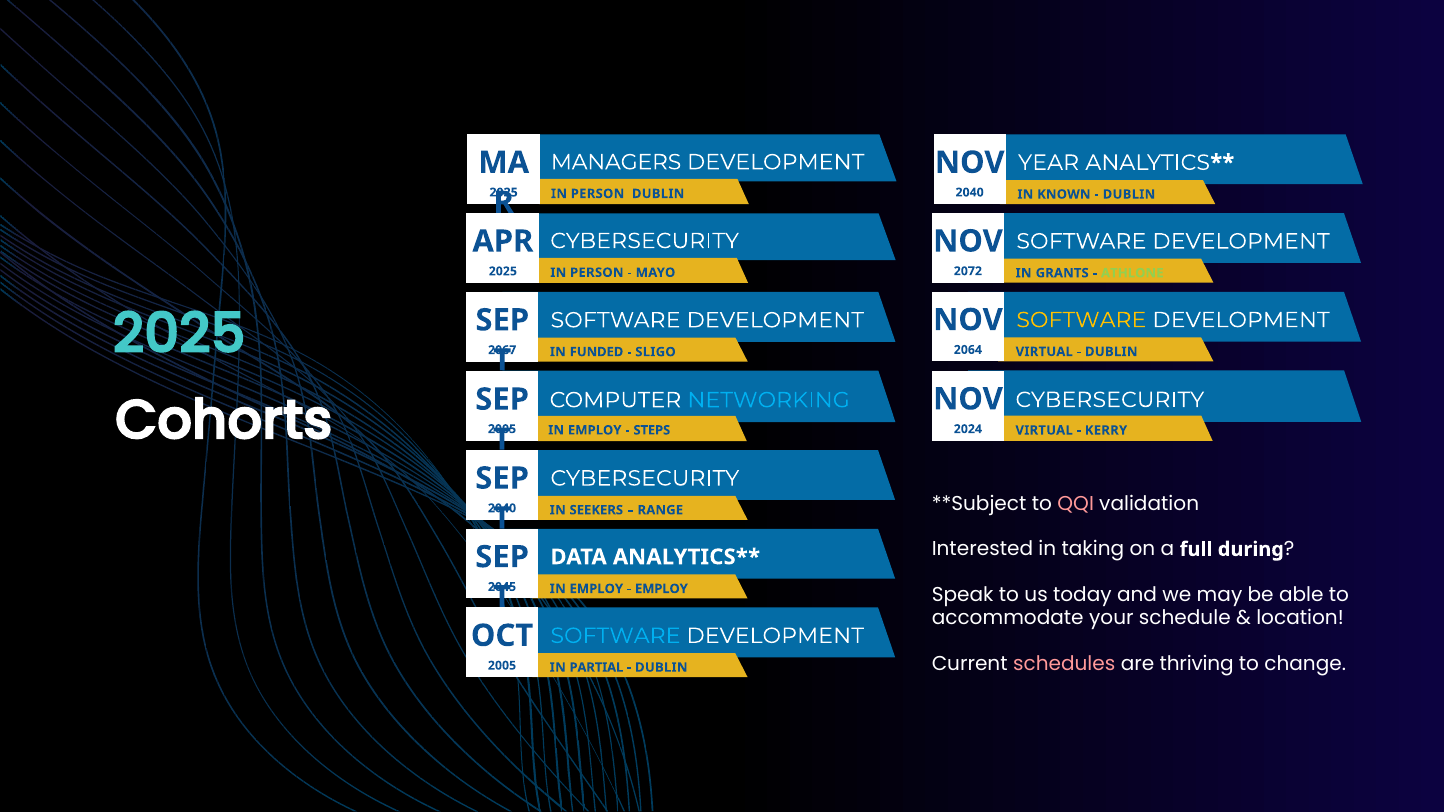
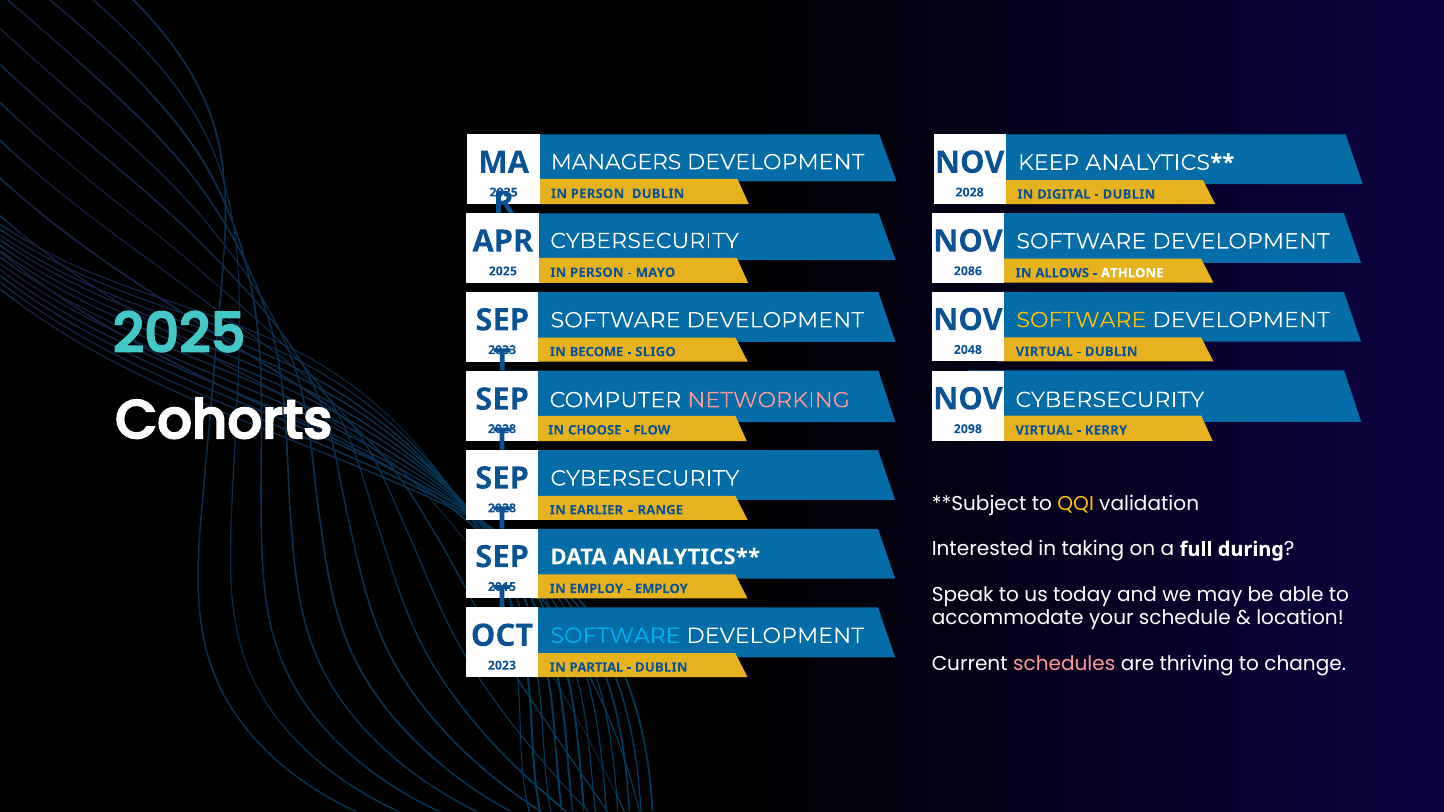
YEAR: YEAR -> KEEP
2040 at (970, 192): 2040 -> 2028
KNOWN: KNOWN -> DIGITAL
2072: 2072 -> 2086
GRANTS: GRANTS -> ALLOWS
ATHLONE colour: light green -> white
2064: 2064 -> 2048
2067: 2067 -> 2033
FUNDED: FUNDED -> BECOME
NETWORKING colour: light blue -> pink
2005 at (502, 429): 2005 -> 2028
2024: 2024 -> 2098
EMPLOY at (595, 430): EMPLOY -> CHOOSE
STEPS: STEPS -> FLOW
QQI colour: pink -> yellow
2040 at (502, 508): 2040 -> 2028
SEEKERS: SEEKERS -> EARLIER
2045: 2045 -> 2015
2005 at (502, 666): 2005 -> 2023
